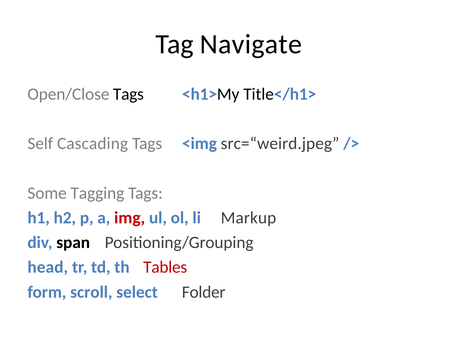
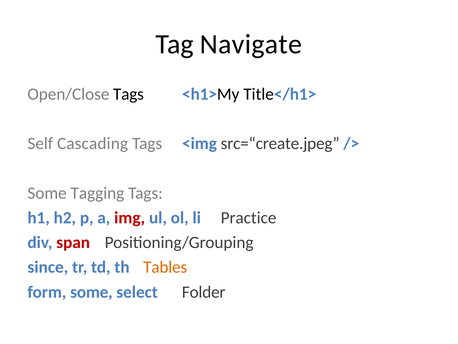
src=“weird.jpeg: src=“weird.jpeg -> src=“create.jpeg
Markup: Markup -> Practice
span colour: black -> red
head: head -> since
Tables colour: red -> orange
form scroll: scroll -> some
